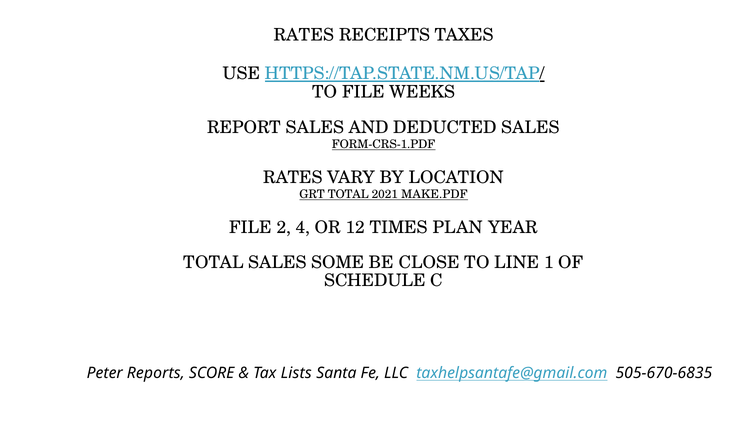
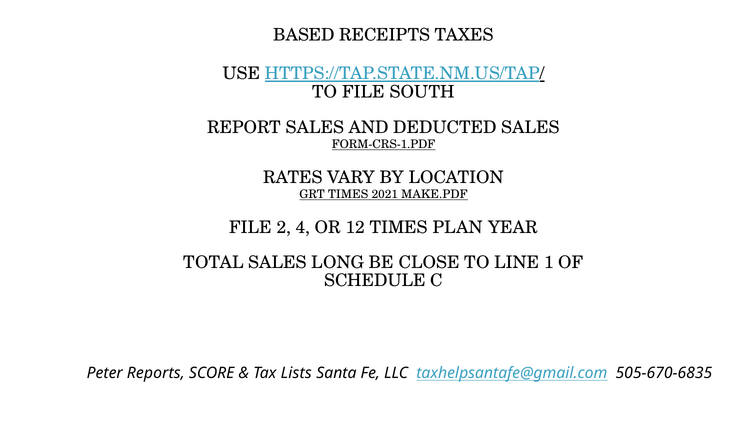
RATES at (304, 35): RATES -> BASED
WEEKS: WEEKS -> SOUTH
GRT TOTAL: TOTAL -> TIMES
SOME: SOME -> LONG
